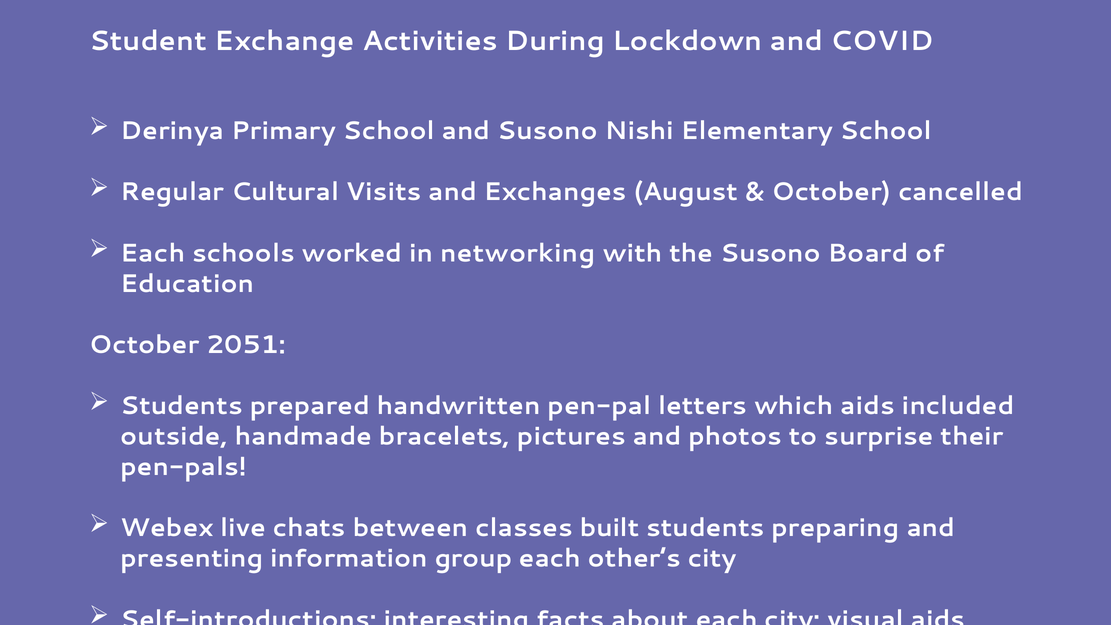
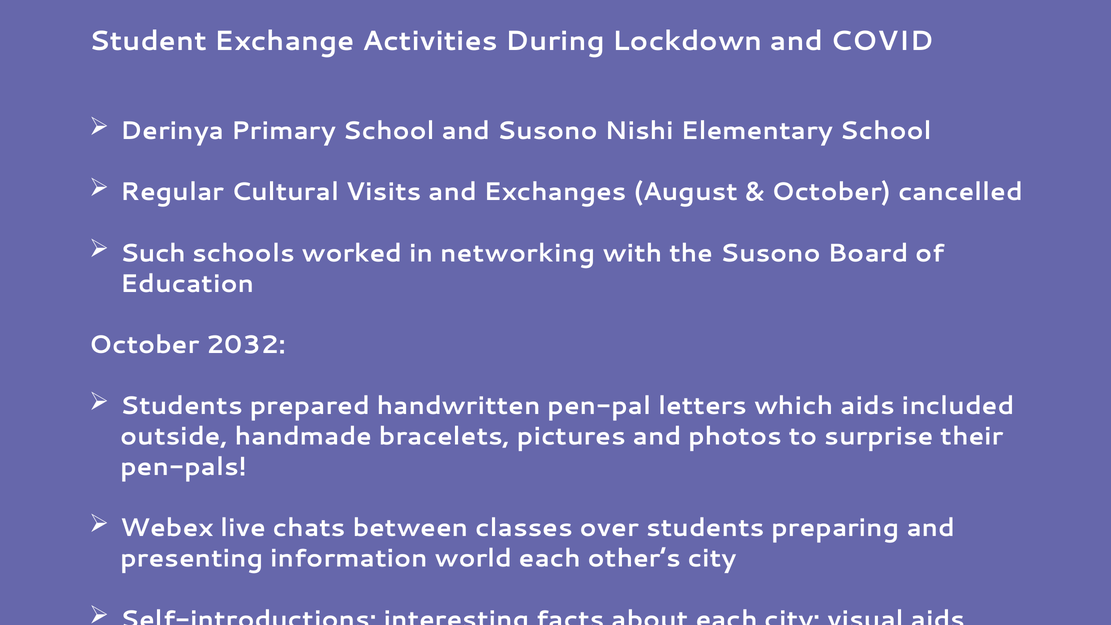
Each at (153, 253): Each -> Such
2051: 2051 -> 2032
built: built -> over
group: group -> world
